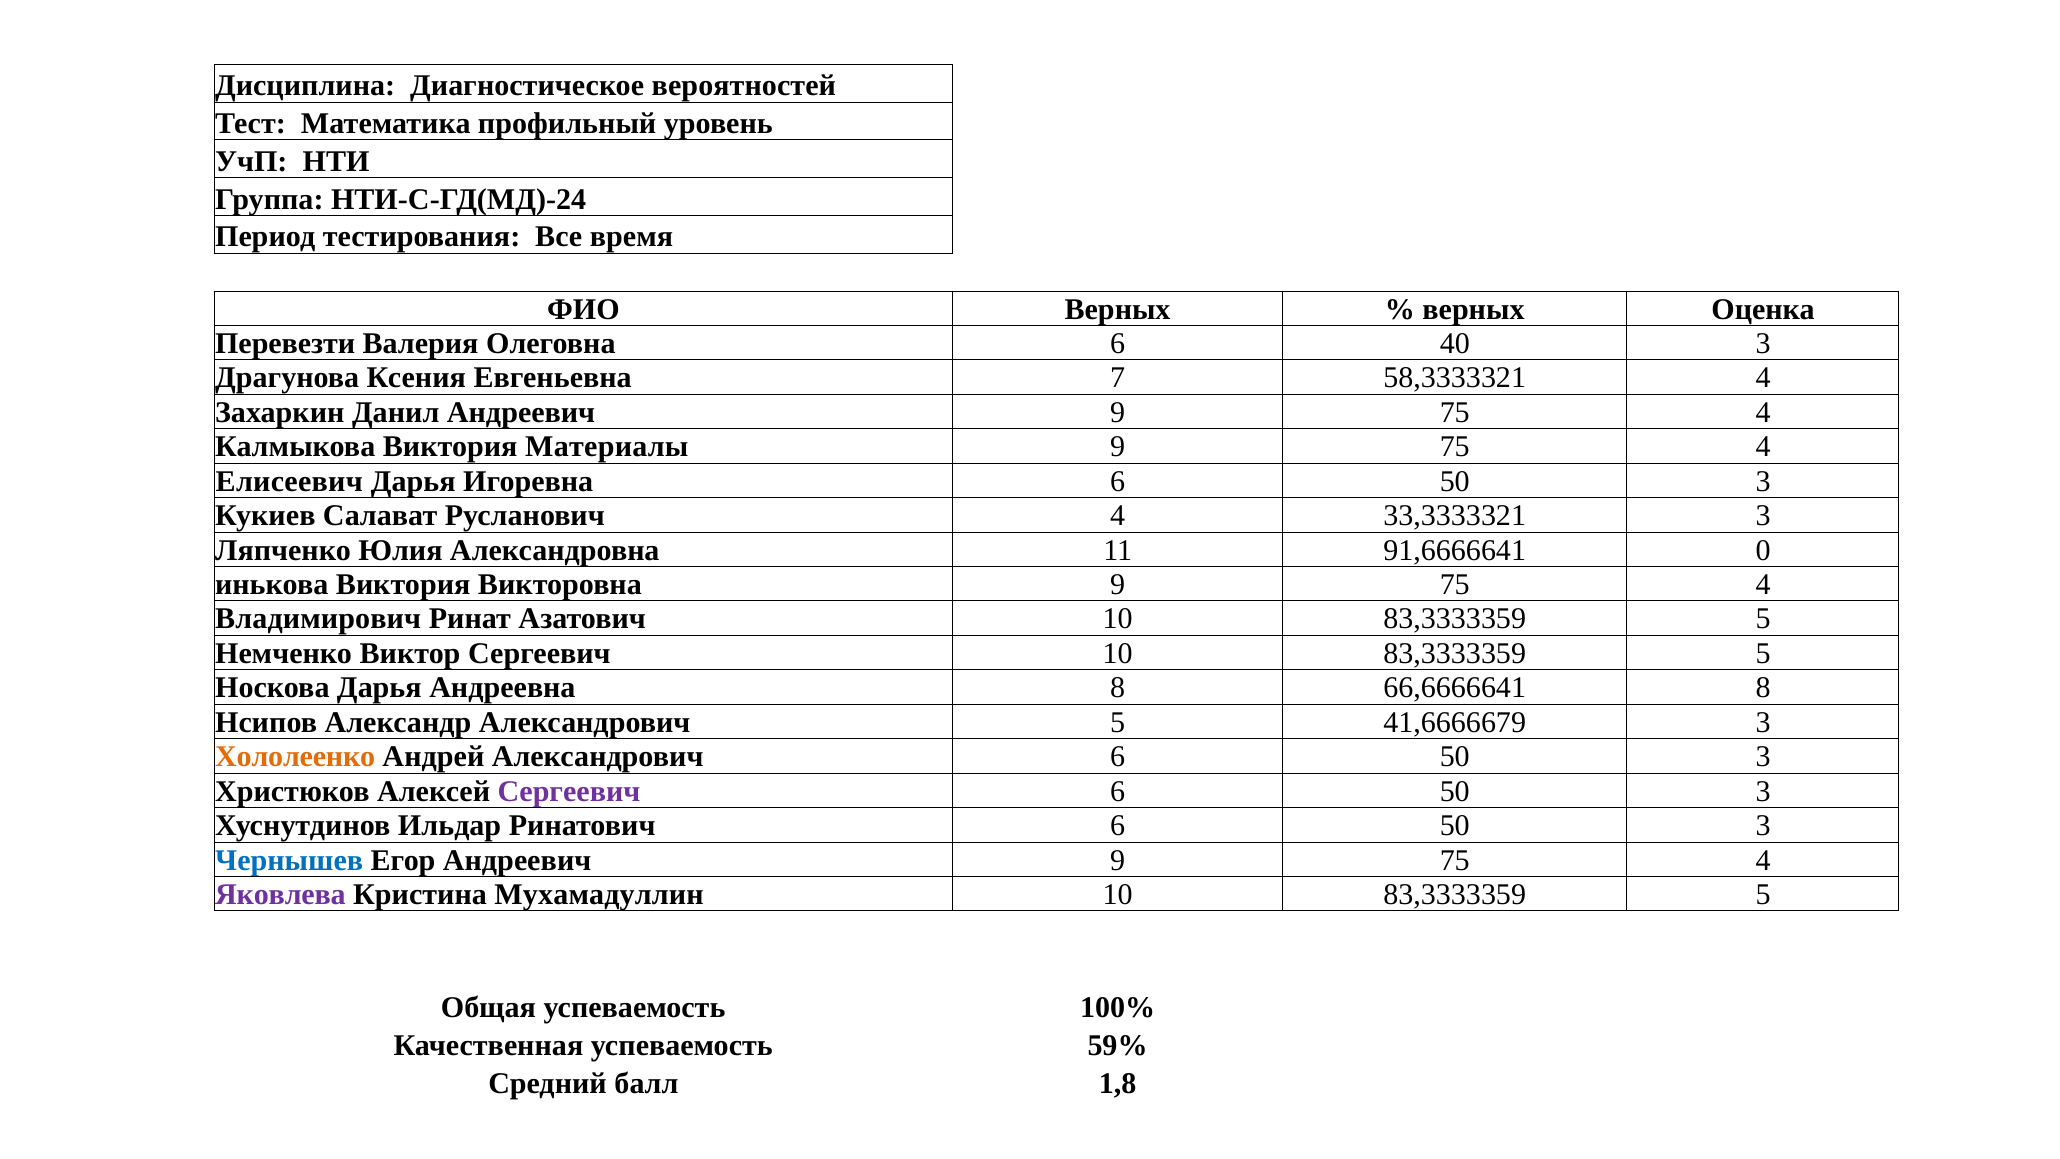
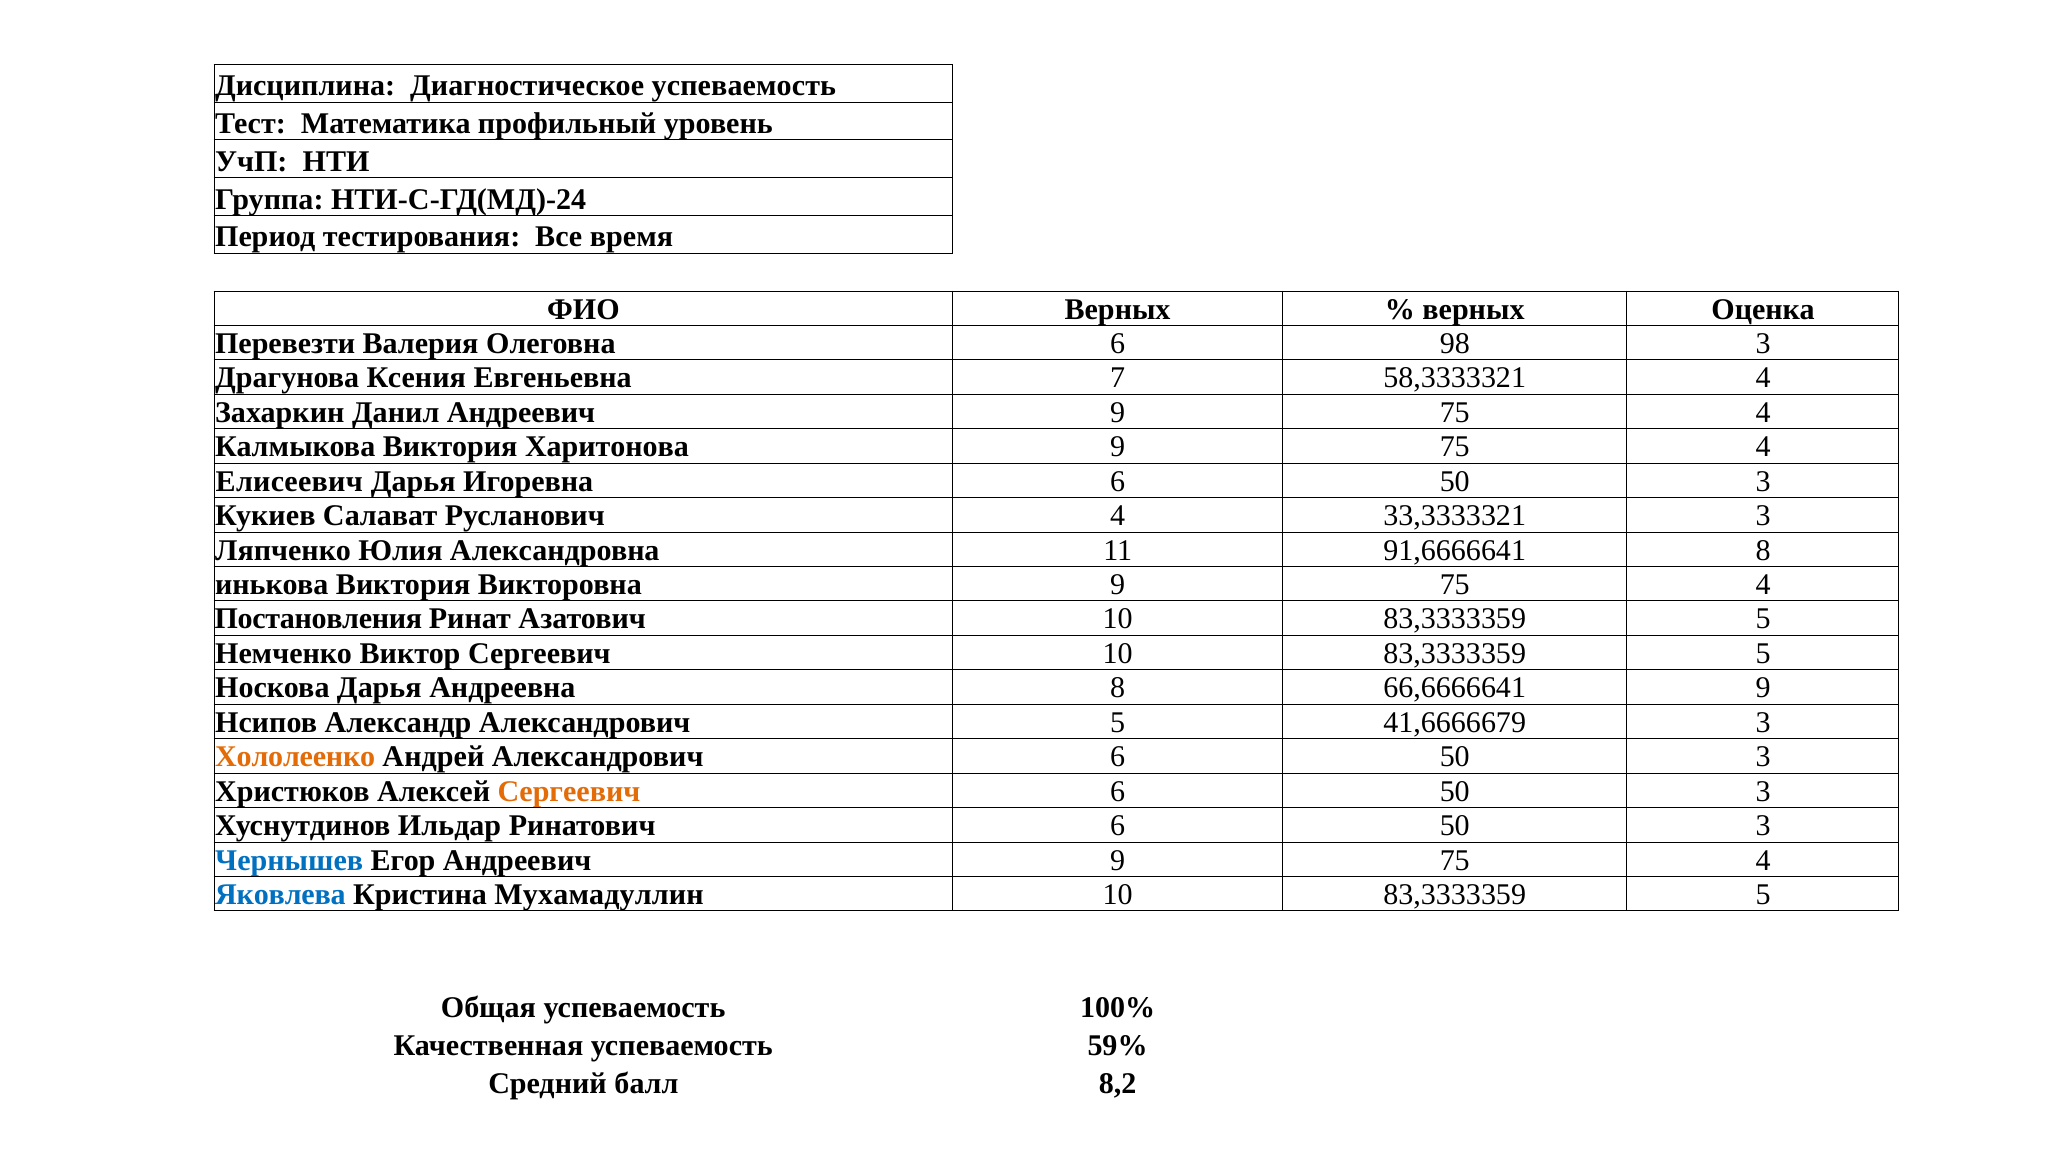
Диагностическое вероятностей: вероятностей -> успеваемость
40: 40 -> 98
Материалы: Материалы -> Харитонова
91,6666641 0: 0 -> 8
Владимирович: Владимирович -> Постановления
66,6666641 8: 8 -> 9
Сергеевич at (569, 791) colour: purple -> orange
Яковлева colour: purple -> blue
1,8: 1,8 -> 8,2
